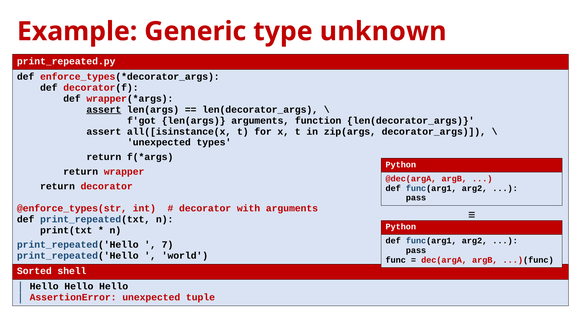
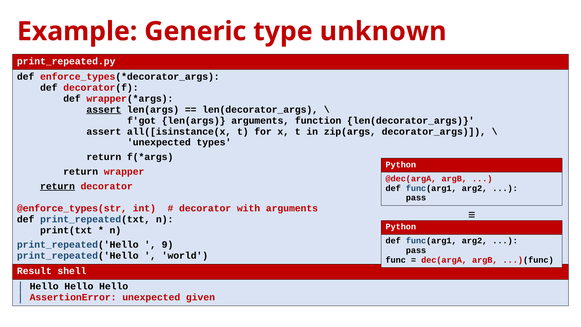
return at (58, 186) underline: none -> present
7: 7 -> 9
Sorted: Sorted -> Result
tuple: tuple -> given
